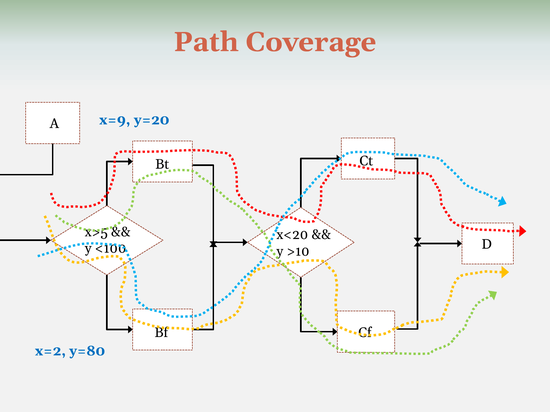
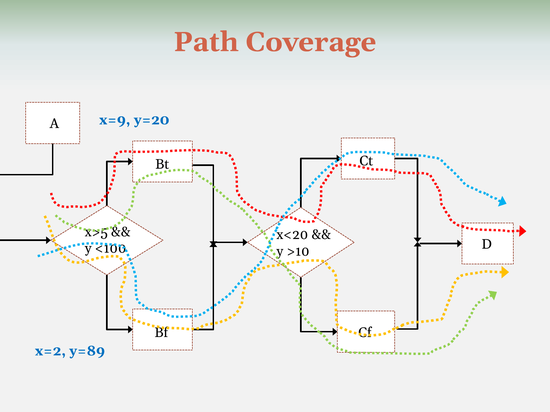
y=80: y=80 -> y=89
